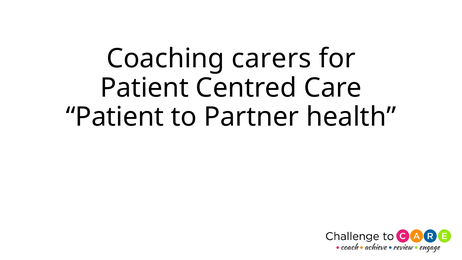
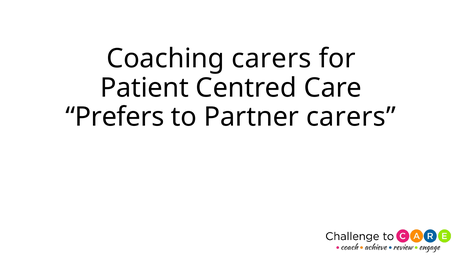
Patient at (115, 117): Patient -> Prefers
Partner health: health -> carers
